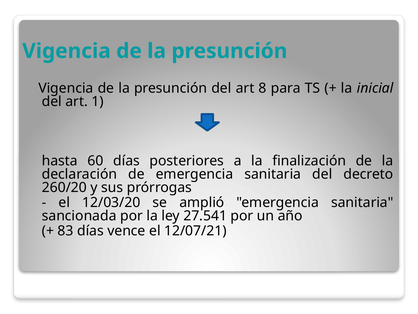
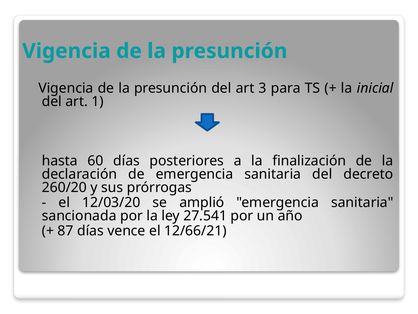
8: 8 -> 3
83: 83 -> 87
12/07/21: 12/07/21 -> 12/66/21
